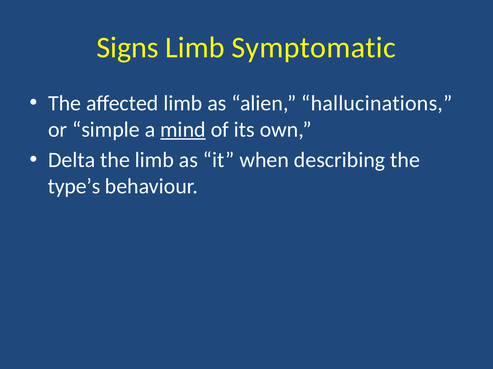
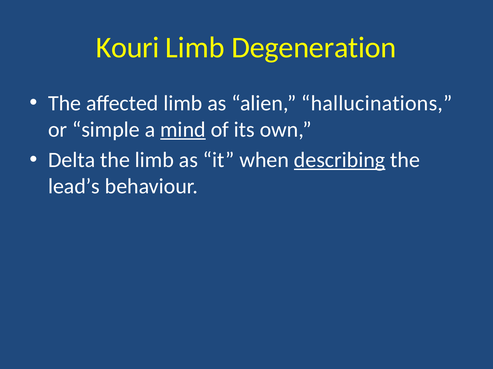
Signs: Signs -> Kouri
Symptomatic: Symptomatic -> Degeneration
describing underline: none -> present
type’s: type’s -> lead’s
